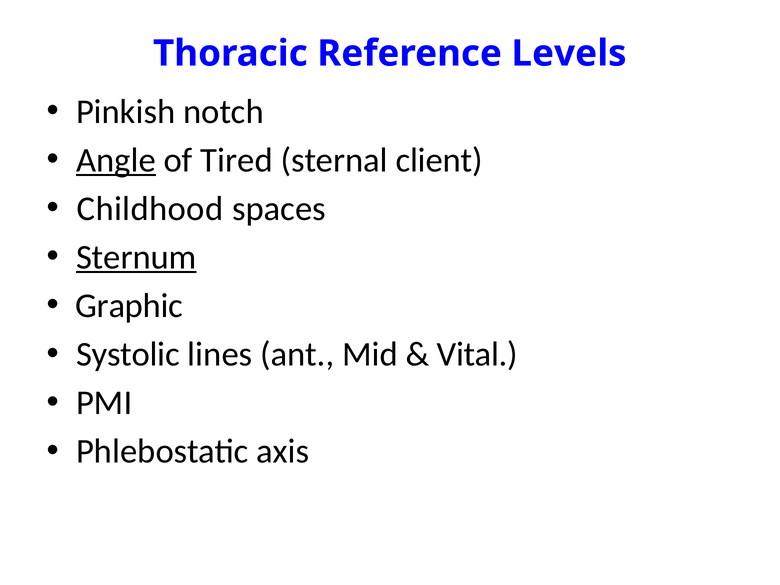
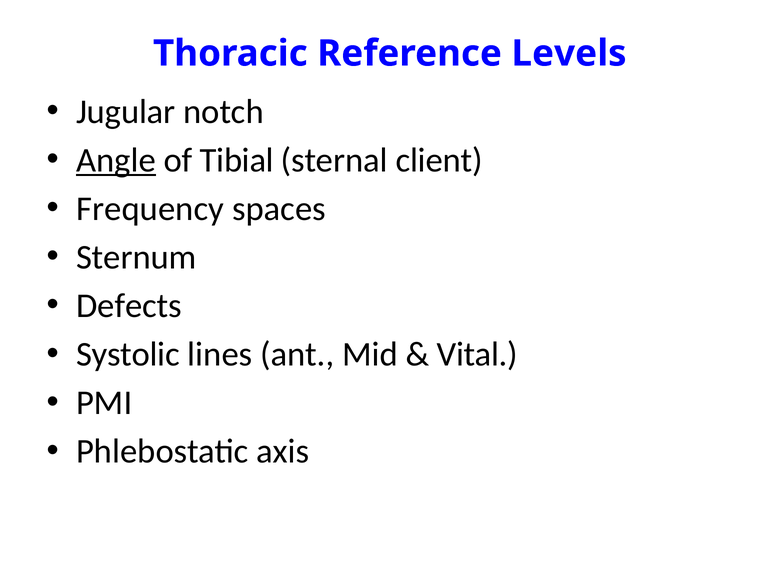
Pinkish: Pinkish -> Jugular
Tired: Tired -> Tibial
Childhood: Childhood -> Frequency
Sternum underline: present -> none
Graphic: Graphic -> Defects
